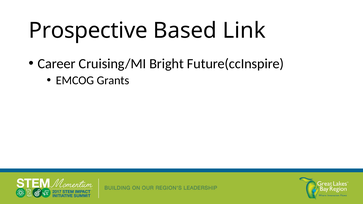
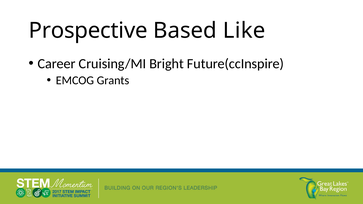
Link: Link -> Like
